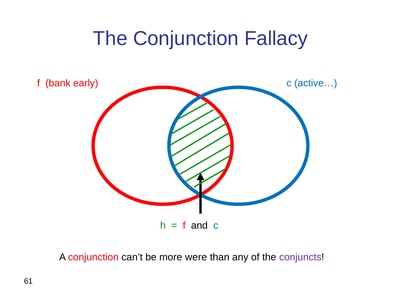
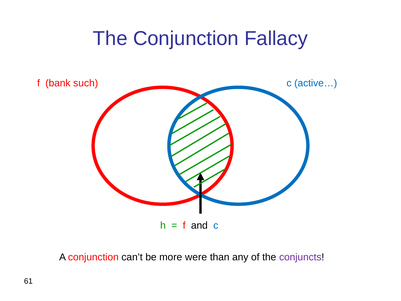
early: early -> such
